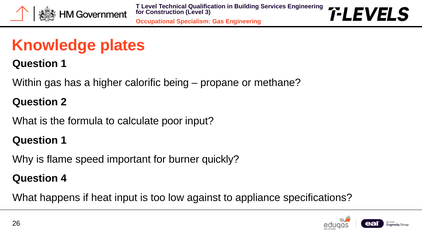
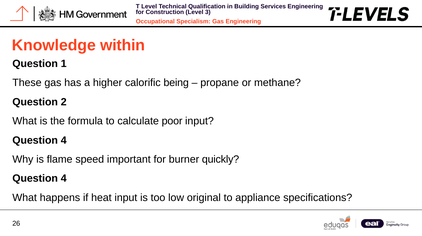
plates: plates -> within
Within: Within -> These
1 at (64, 140): 1 -> 4
against: against -> original
